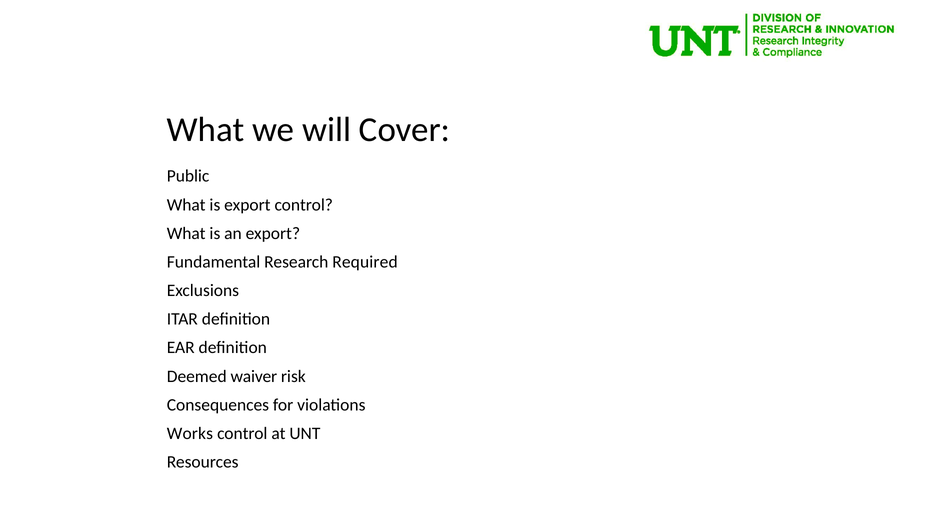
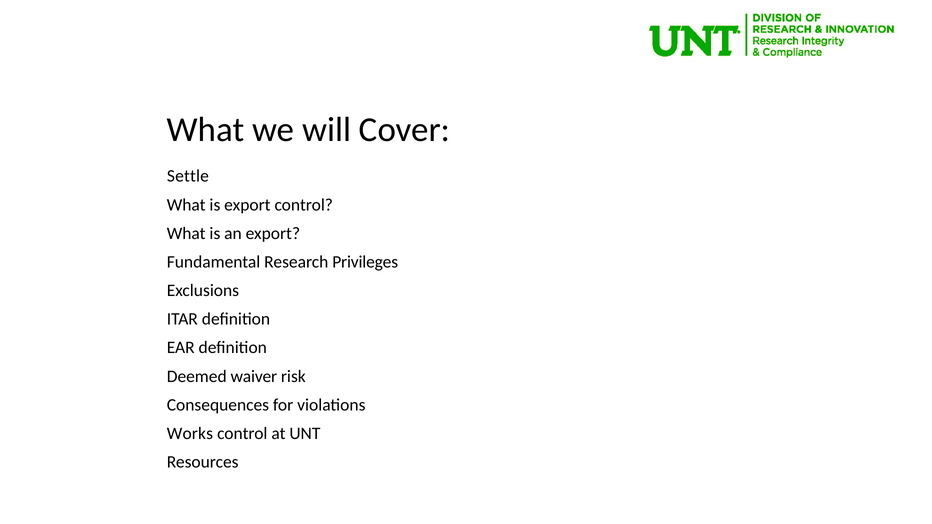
Public: Public -> Settle
Required: Required -> Privileges
